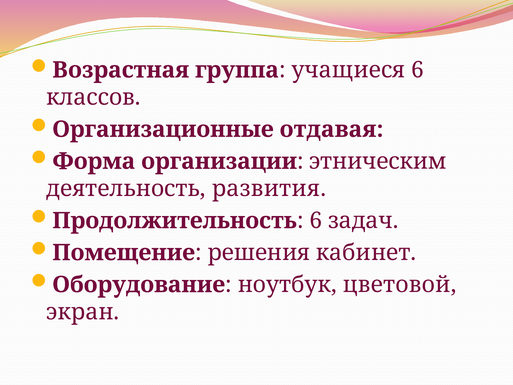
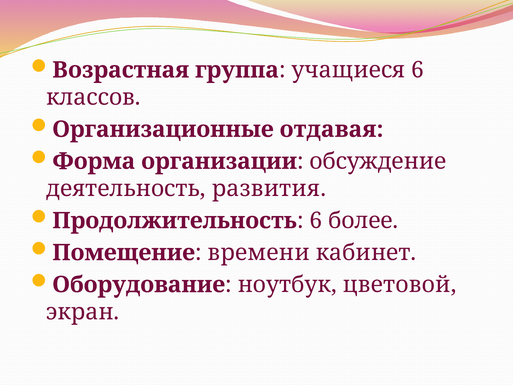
этническим: этническим -> обсуждение
задач: задач -> более
решения: решения -> времени
